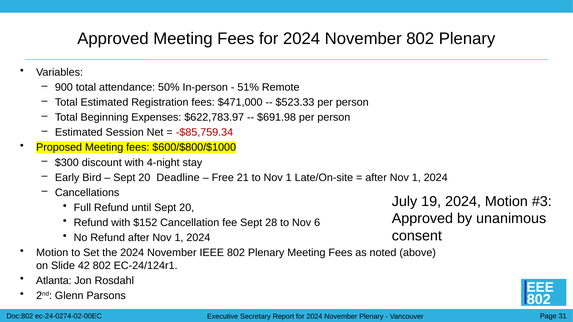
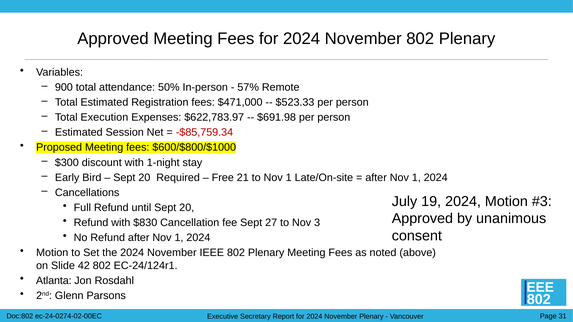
51%: 51% -> 57%
Beginning: Beginning -> Execution
4-night: 4-night -> 1-night
Deadline: Deadline -> Required
$152: $152 -> $830
28: 28 -> 27
6: 6 -> 3
